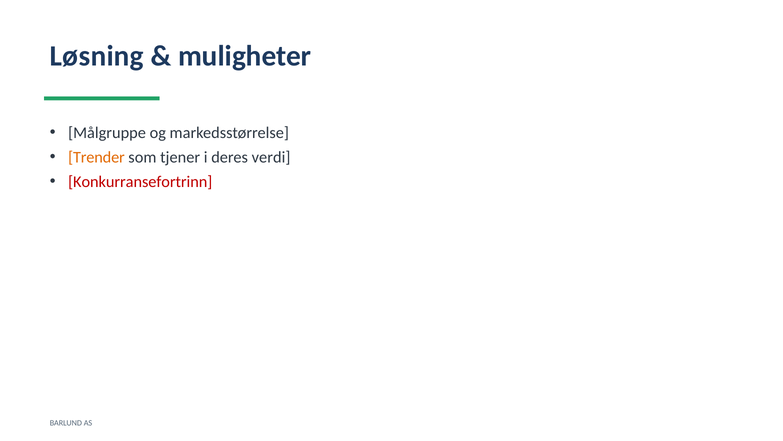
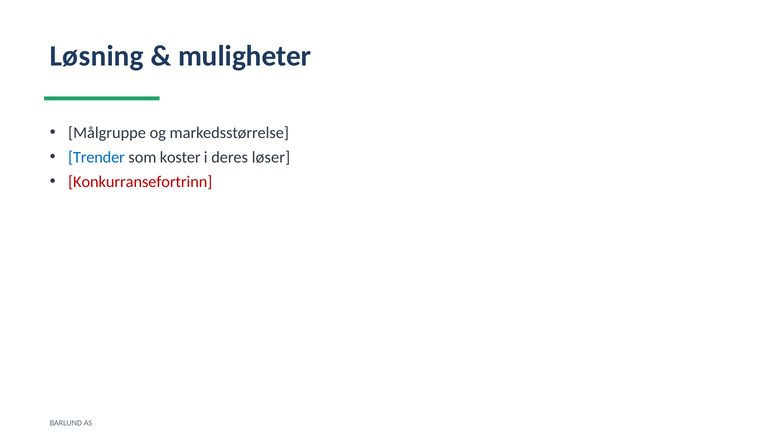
Trender colour: orange -> blue
tjener: tjener -> koster
verdi: verdi -> løser
